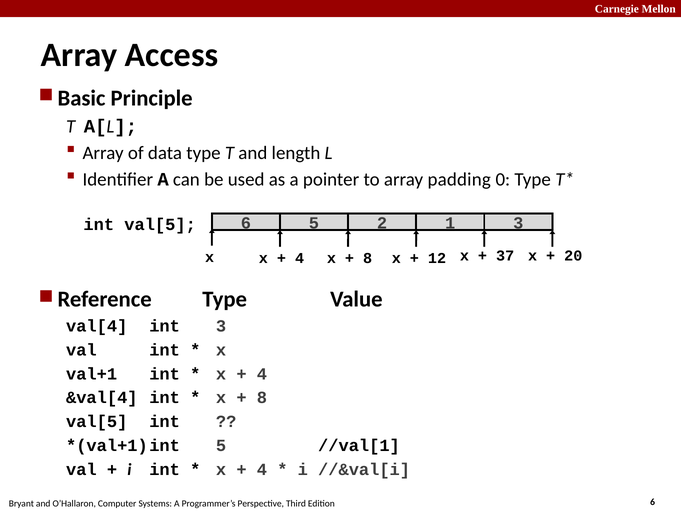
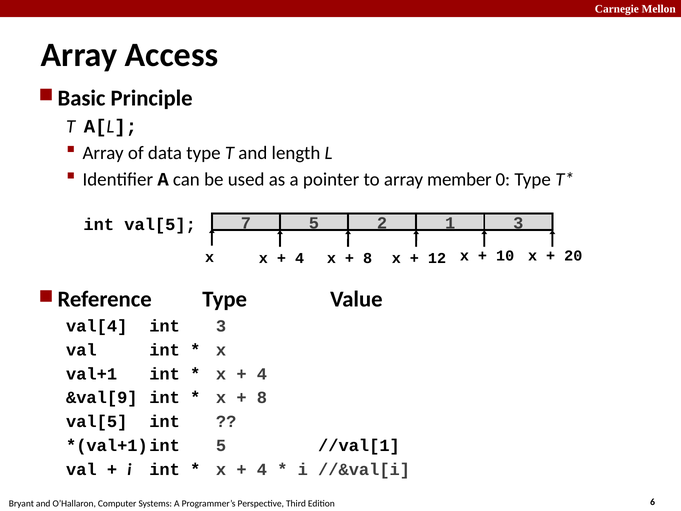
padding: padding -> member
val[5 6: 6 -> 7
37: 37 -> 10
&val[4: &val[4 -> &val[9
